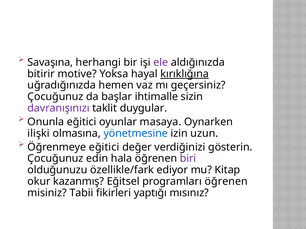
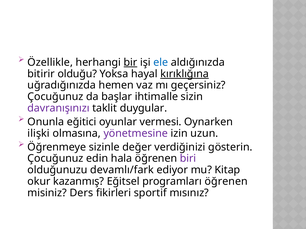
Savaşına: Savaşına -> Özellikle
bir underline: none -> present
ele colour: purple -> blue
motive: motive -> olduğu
masaya: masaya -> vermesi
yönetmesine colour: blue -> purple
Öğrenmeye eğitici: eğitici -> sizinle
özellikle/fark: özellikle/fark -> devamlı/fark
Tabii: Tabii -> Ders
yaptığı: yaptığı -> sportif
